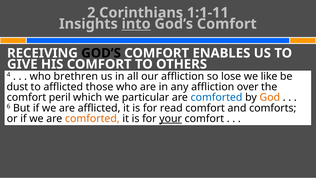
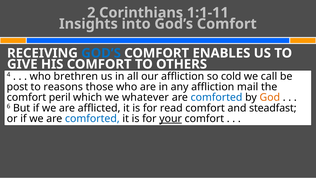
into underline: present -> none
GOD’S at (101, 53) colour: black -> blue
lose: lose -> cold
like: like -> call
dust: dust -> post
to afflicted: afflicted -> reasons
over: over -> mail
particular: particular -> whatever
comforts: comforts -> steadfast
comforted at (92, 118) colour: orange -> blue
